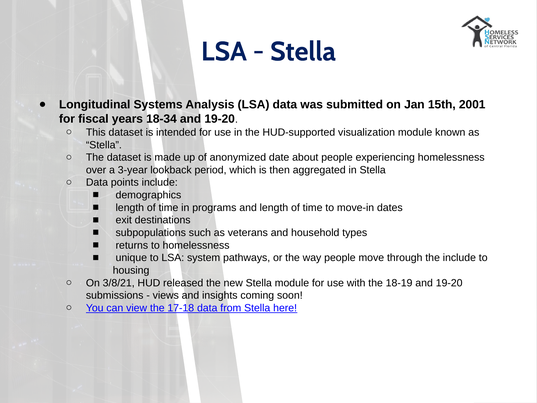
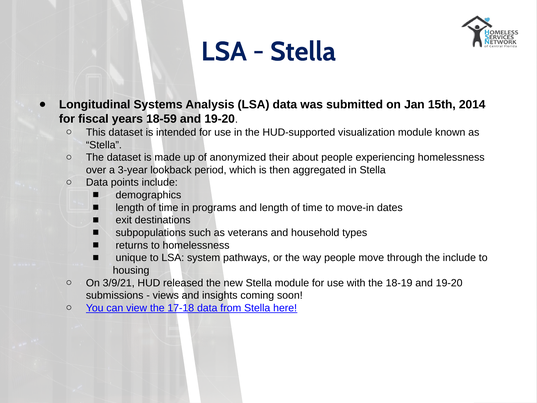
2001: 2001 -> 2014
18-34: 18-34 -> 18-59
date: date -> their
3/8/21: 3/8/21 -> 3/9/21
